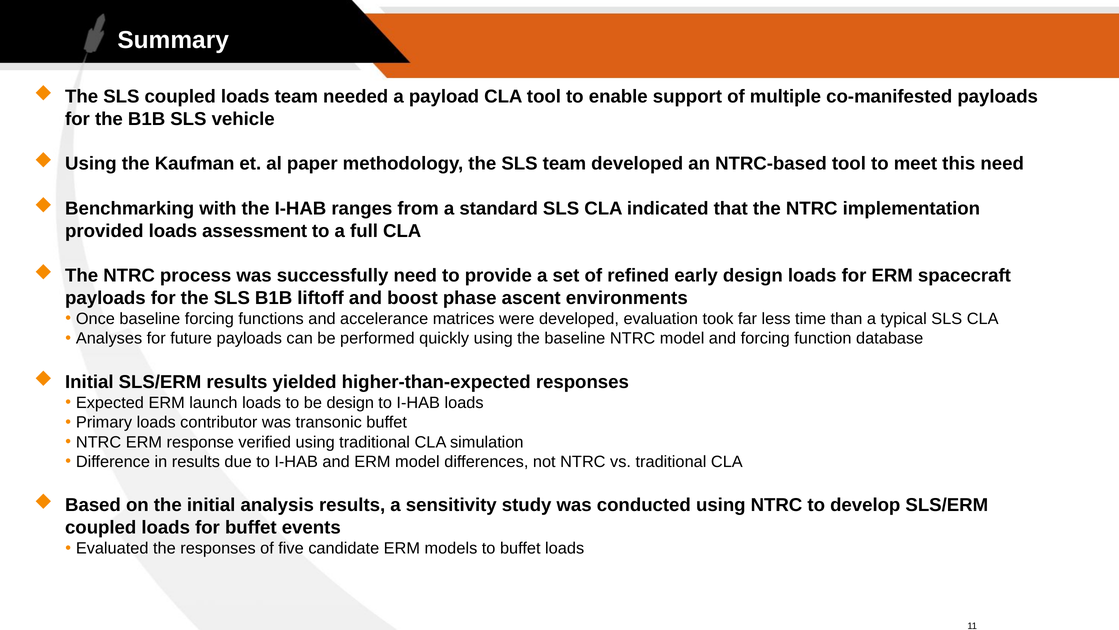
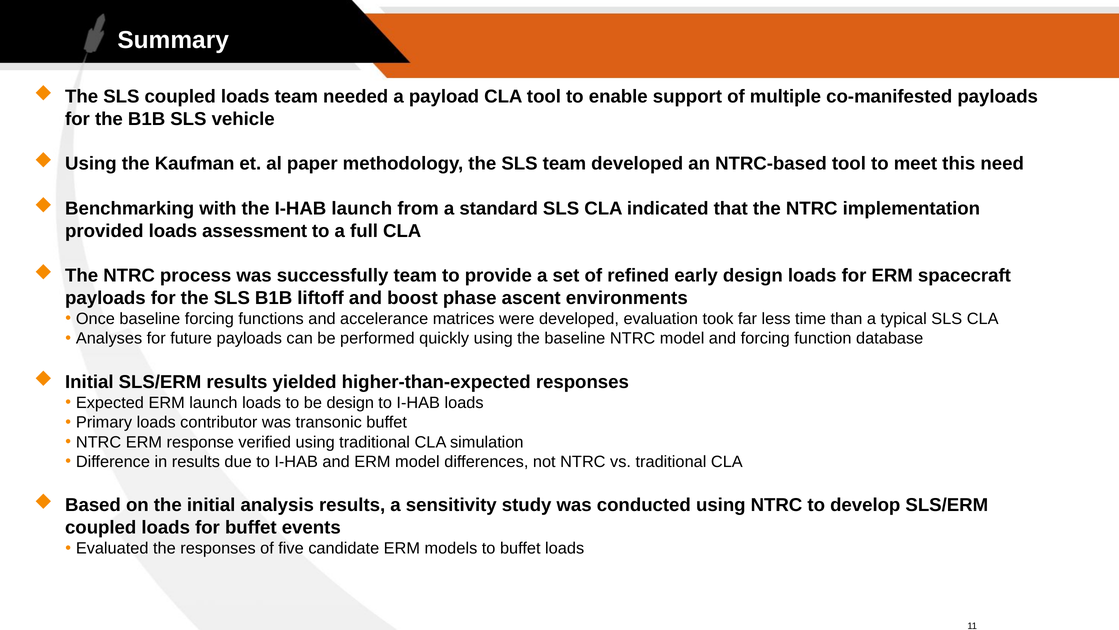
I-HAB ranges: ranges -> launch
successfully need: need -> team
